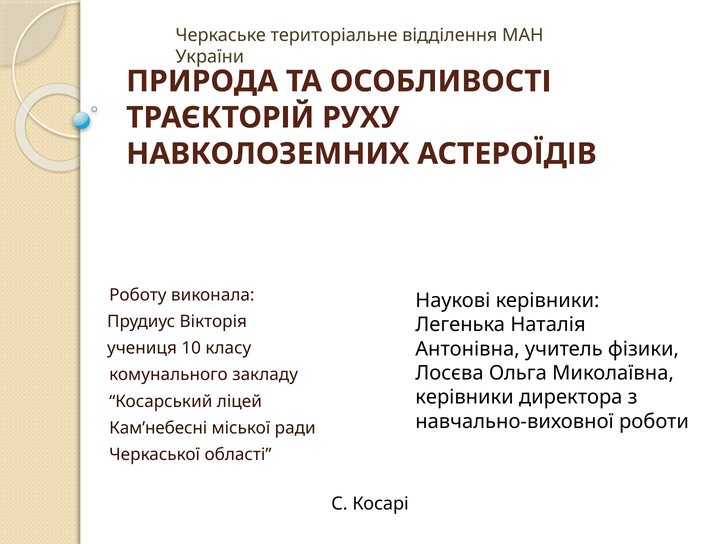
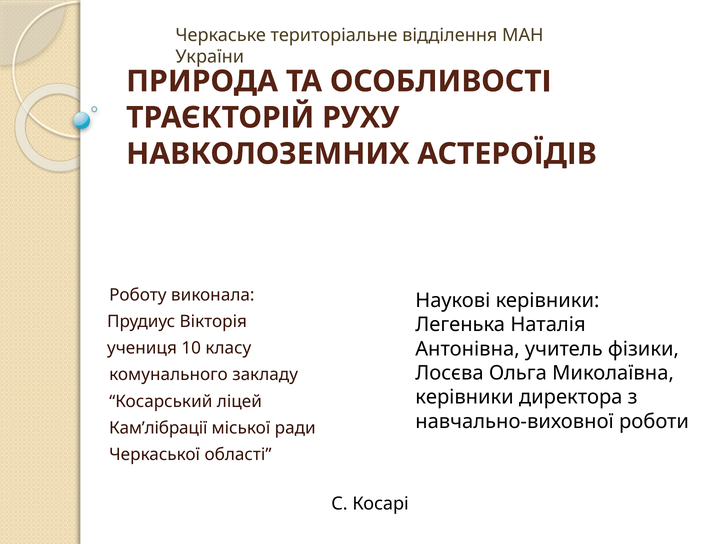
Кам’небесні: Кам’небесні -> Кам’лібрації
